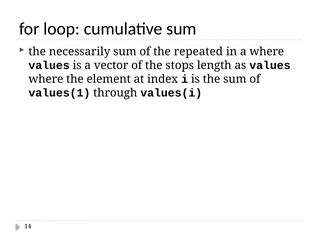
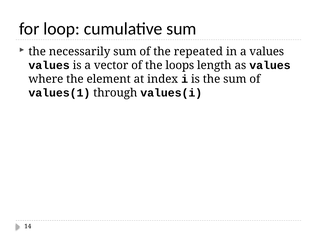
a where: where -> values
stops: stops -> loops
